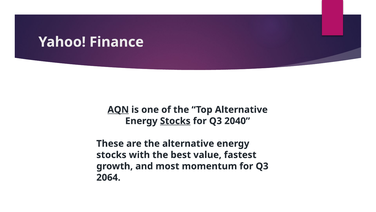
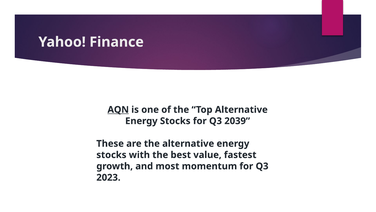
Stocks at (175, 121) underline: present -> none
2040: 2040 -> 2039
2064: 2064 -> 2023
